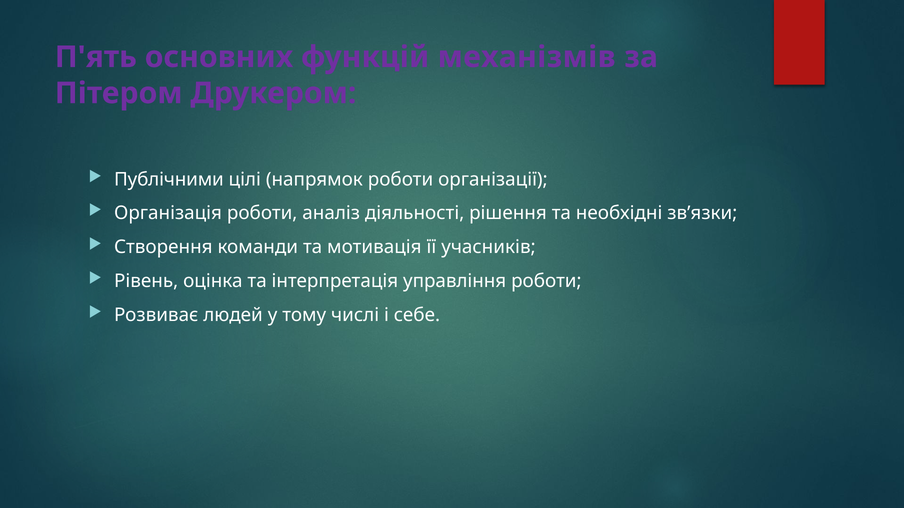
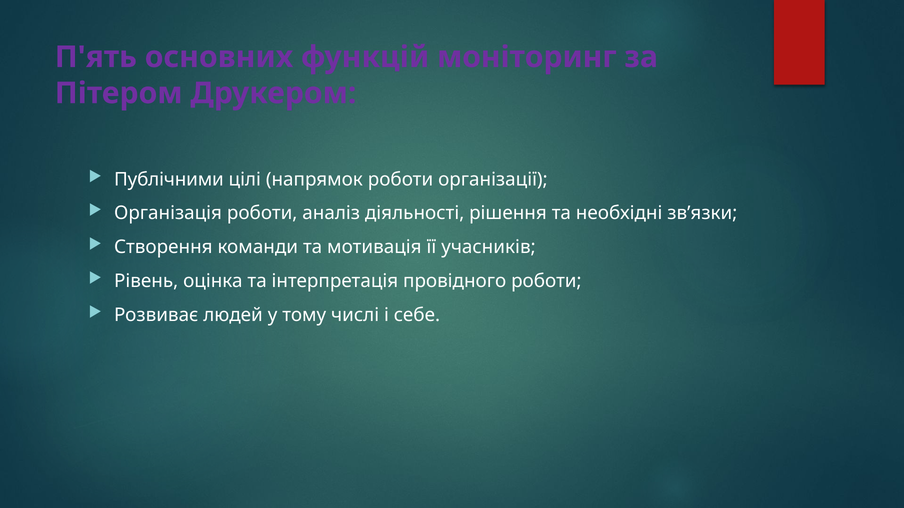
механізмів: механізмів -> моніторинг
управління: управління -> провідного
